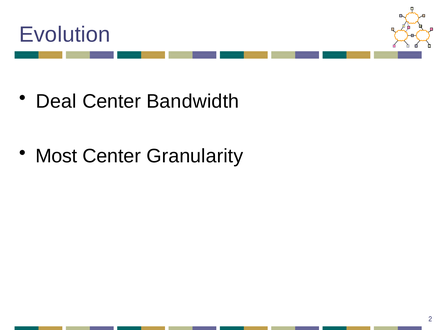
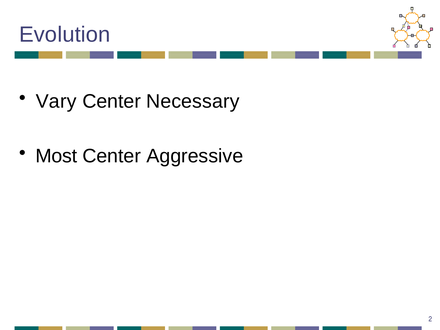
Deal: Deal -> Vary
Bandwidth: Bandwidth -> Necessary
Granularity: Granularity -> Aggressive
